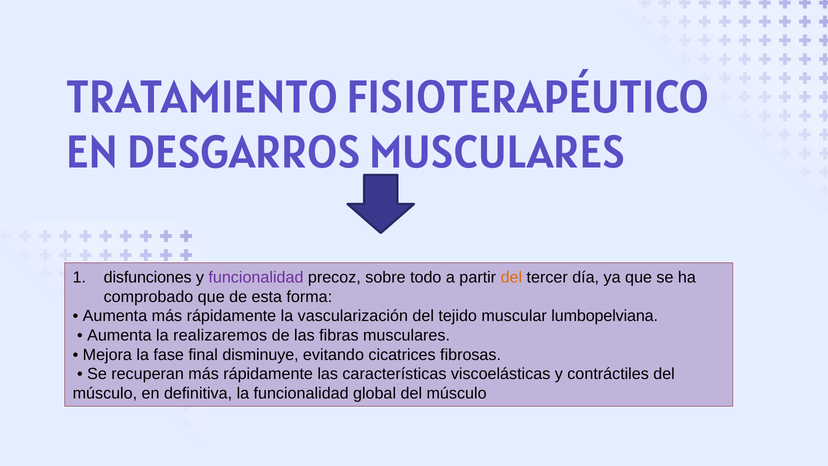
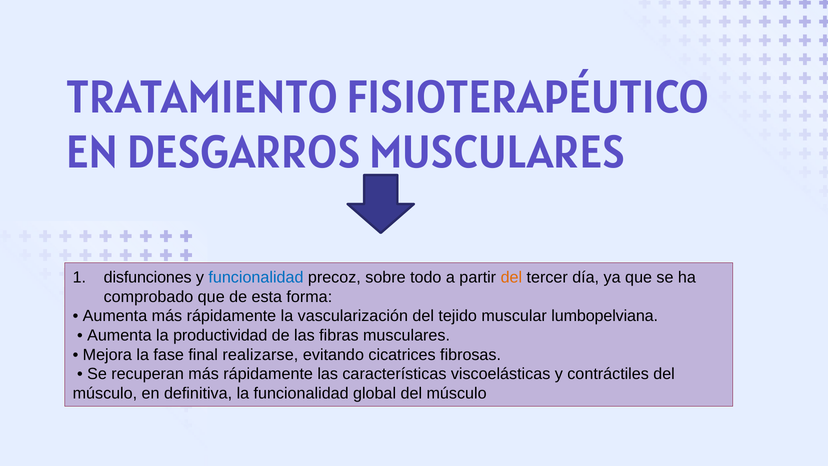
funcionalidad at (256, 277) colour: purple -> blue
realizaremos: realizaremos -> productividad
disminuye: disminuye -> realizarse
